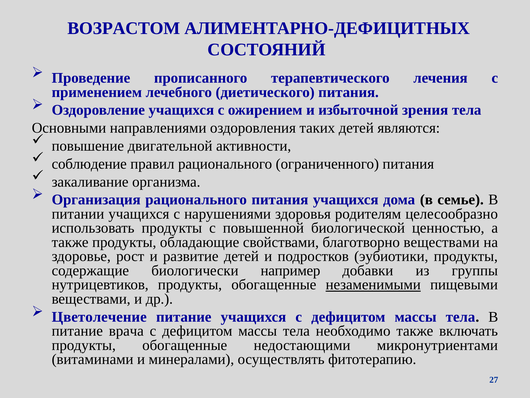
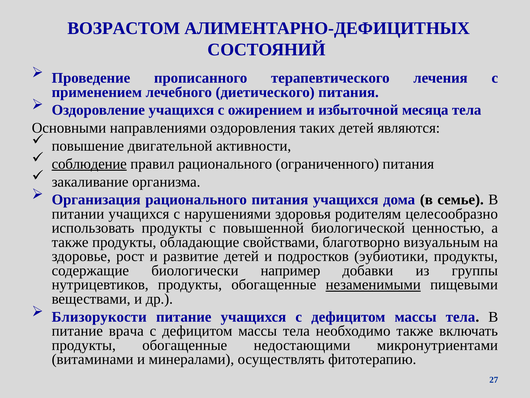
зрения: зрения -> месяца
соблюдение underline: none -> present
благотворно веществами: веществами -> визуальным
Цветолечение: Цветолечение -> Близорукости
